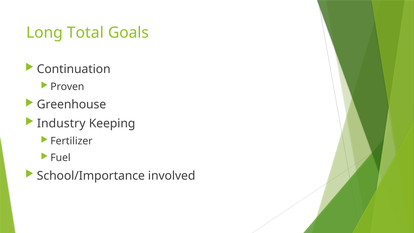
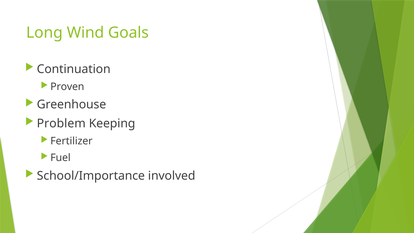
Total: Total -> Wind
Industry: Industry -> Problem
